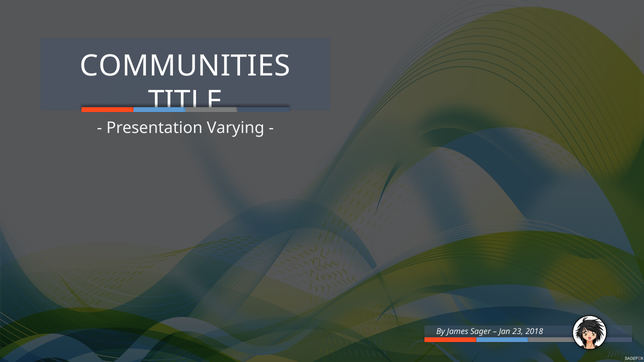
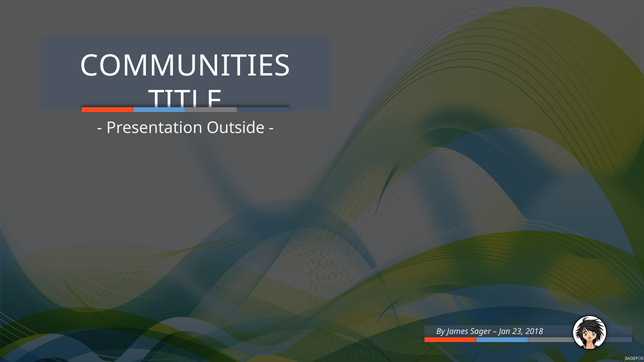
Varying: Varying -> Outside
